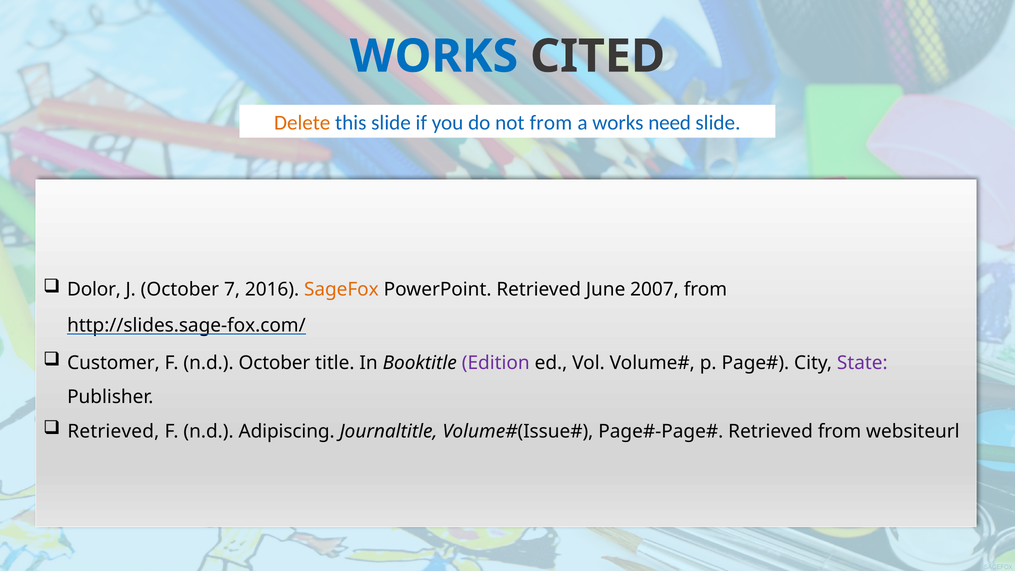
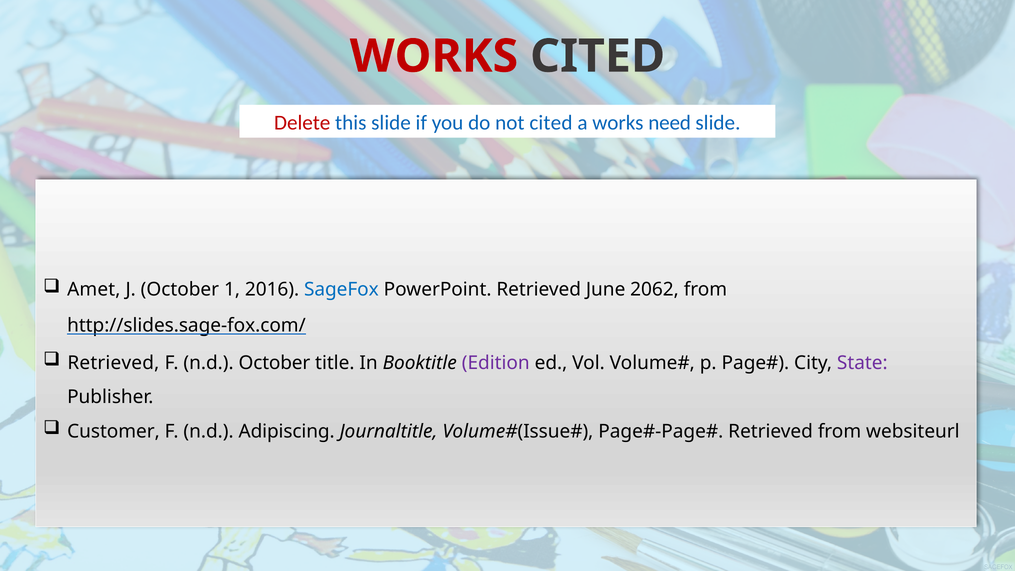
WORKS at (434, 56) colour: blue -> red
Delete colour: orange -> red
not from: from -> cited
Dolor: Dolor -> Amet
7: 7 -> 1
SageFox colour: orange -> blue
2007: 2007 -> 2062
Customer at (113, 363): Customer -> Retrieved
Retrieved at (113, 431): Retrieved -> Customer
